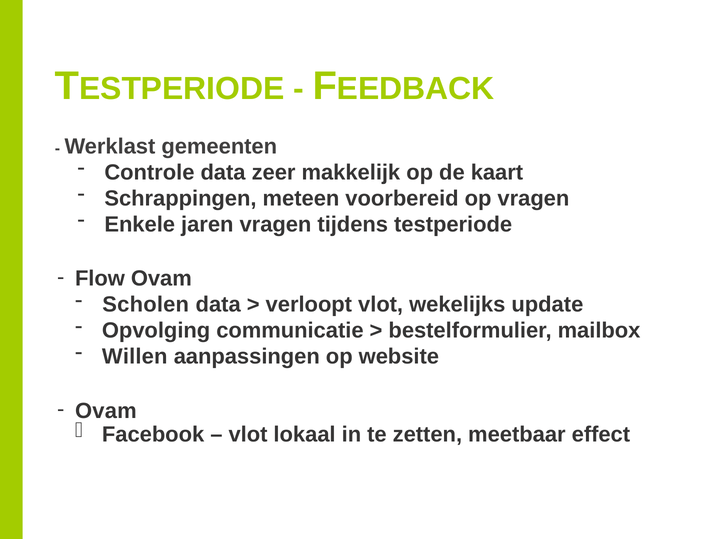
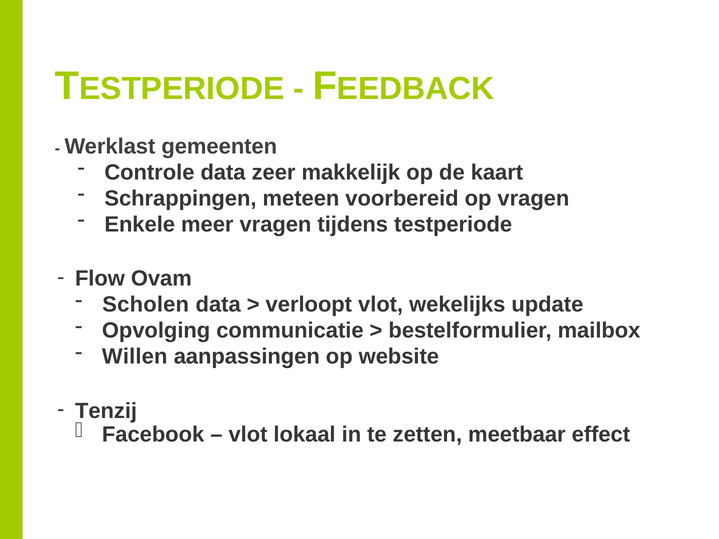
jaren: jaren -> meer
Ovam at (106, 411): Ovam -> Tenzij
